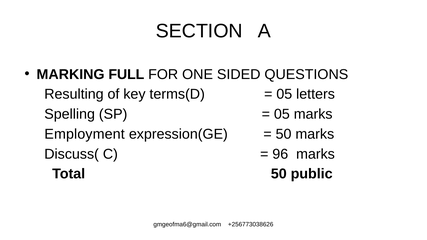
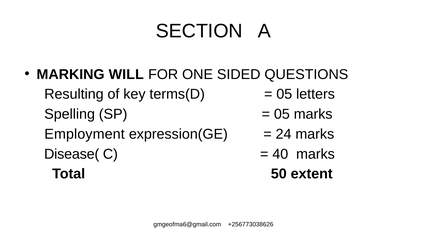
FULL: FULL -> WILL
50 at (284, 134): 50 -> 24
Discuss(: Discuss( -> Disease(
96: 96 -> 40
public: public -> extent
